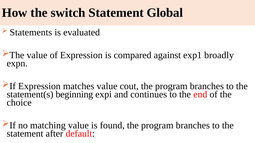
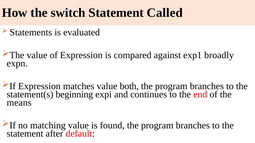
Global: Global -> Called
cout: cout -> both
choice: choice -> means
